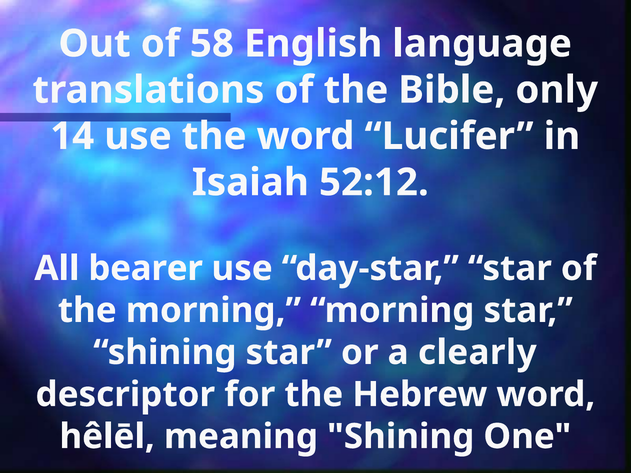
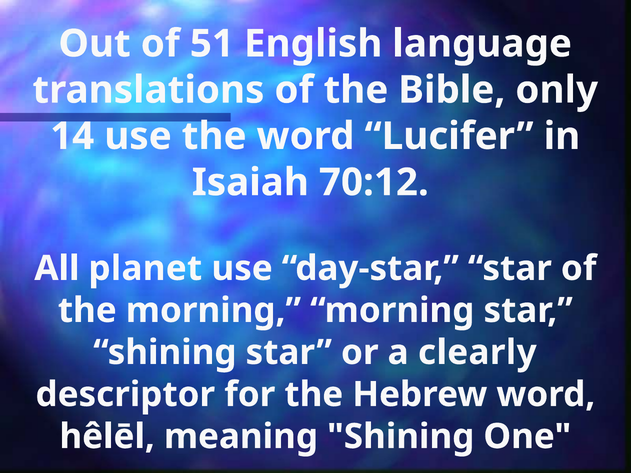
58: 58 -> 51
52:12: 52:12 -> 70:12
bearer: bearer -> planet
